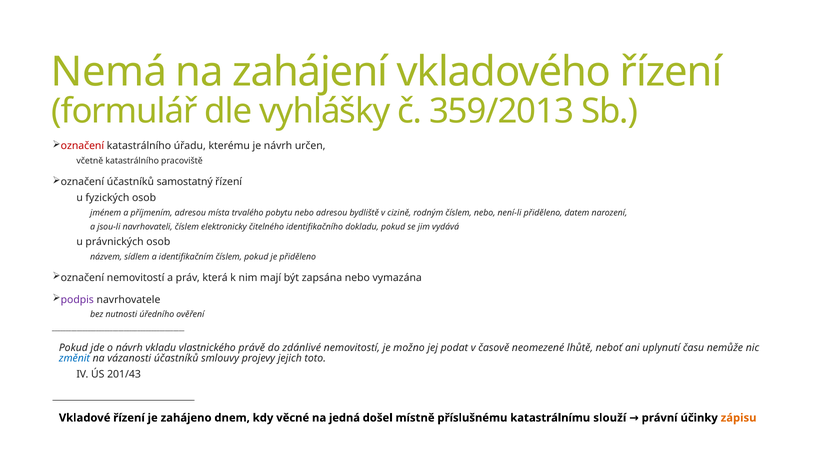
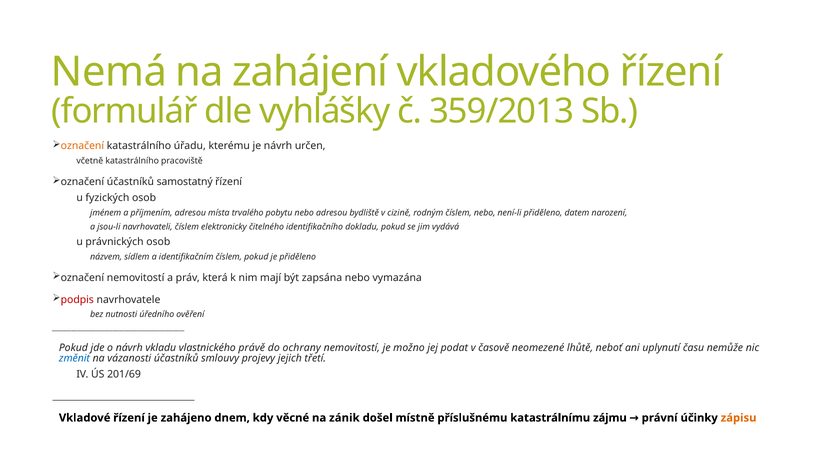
označení at (82, 146) colour: red -> orange
podpis colour: purple -> red
zdánlivé: zdánlivé -> ochrany
toto: toto -> třetí
201/43: 201/43 -> 201/69
jedná: jedná -> zánik
slouží: slouží -> zájmu
